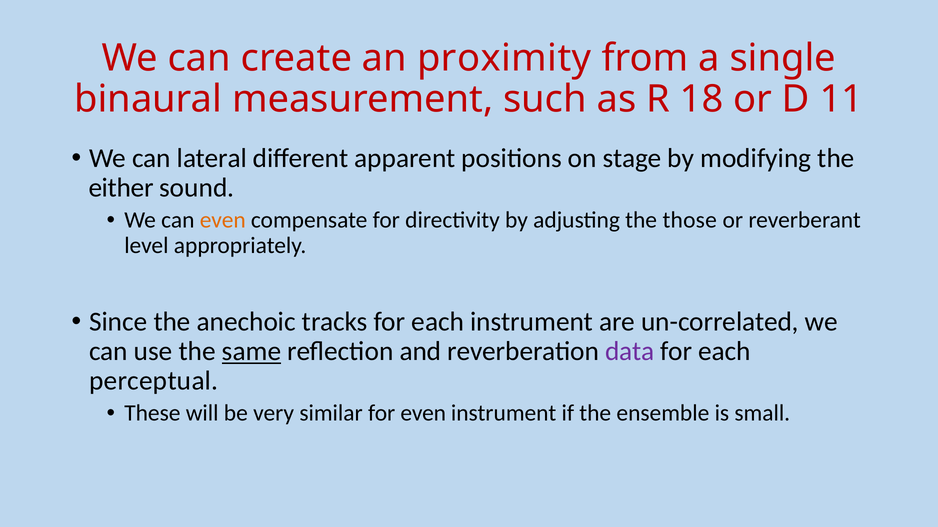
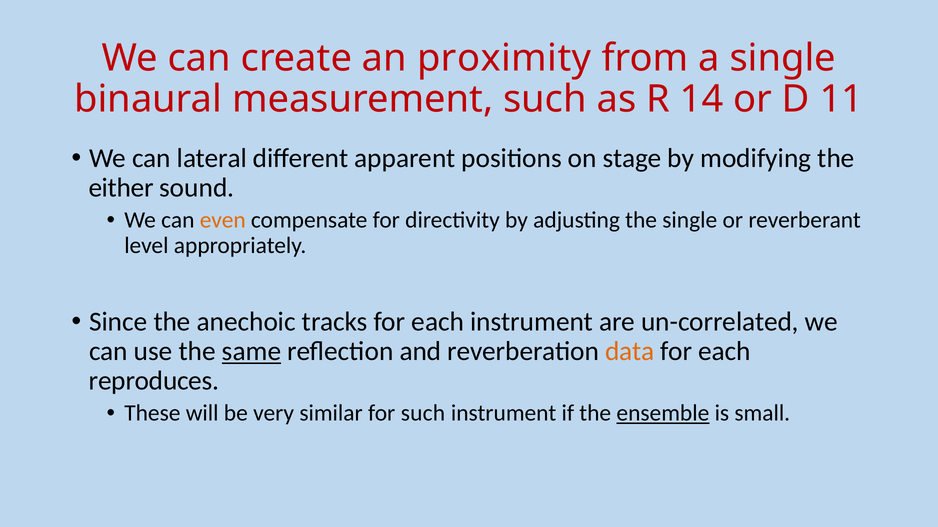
18: 18 -> 14
the those: those -> single
data colour: purple -> orange
perceptual: perceptual -> reproduces
for even: even -> such
ensemble underline: none -> present
